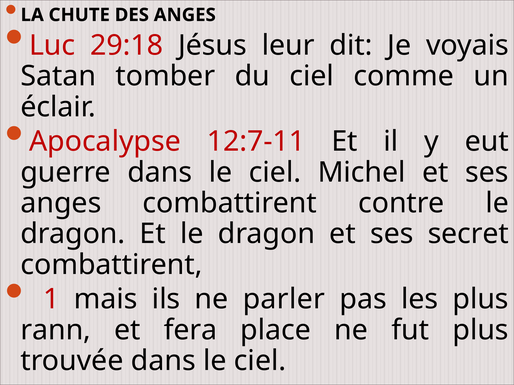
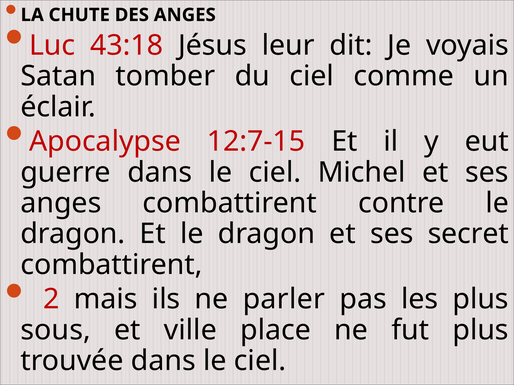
29:18: 29:18 -> 43:18
12:7-11: 12:7-11 -> 12:7-15
1: 1 -> 2
rann: rann -> sous
fera: fera -> ville
